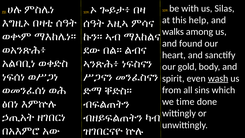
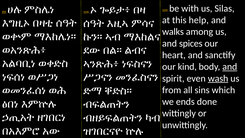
found: found -> spices
gold: gold -> kind
and at (230, 67) underline: none -> present
time: time -> ends
